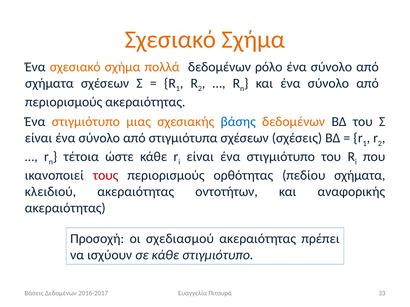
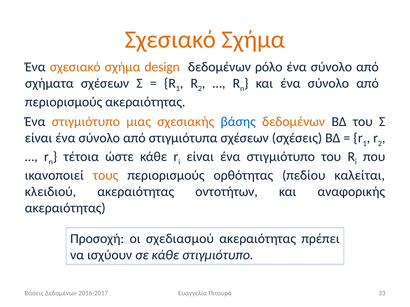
πολλά: πολλά -> design
τους colour: red -> orange
πεδίου σχήματα: σχήματα -> καλείται
